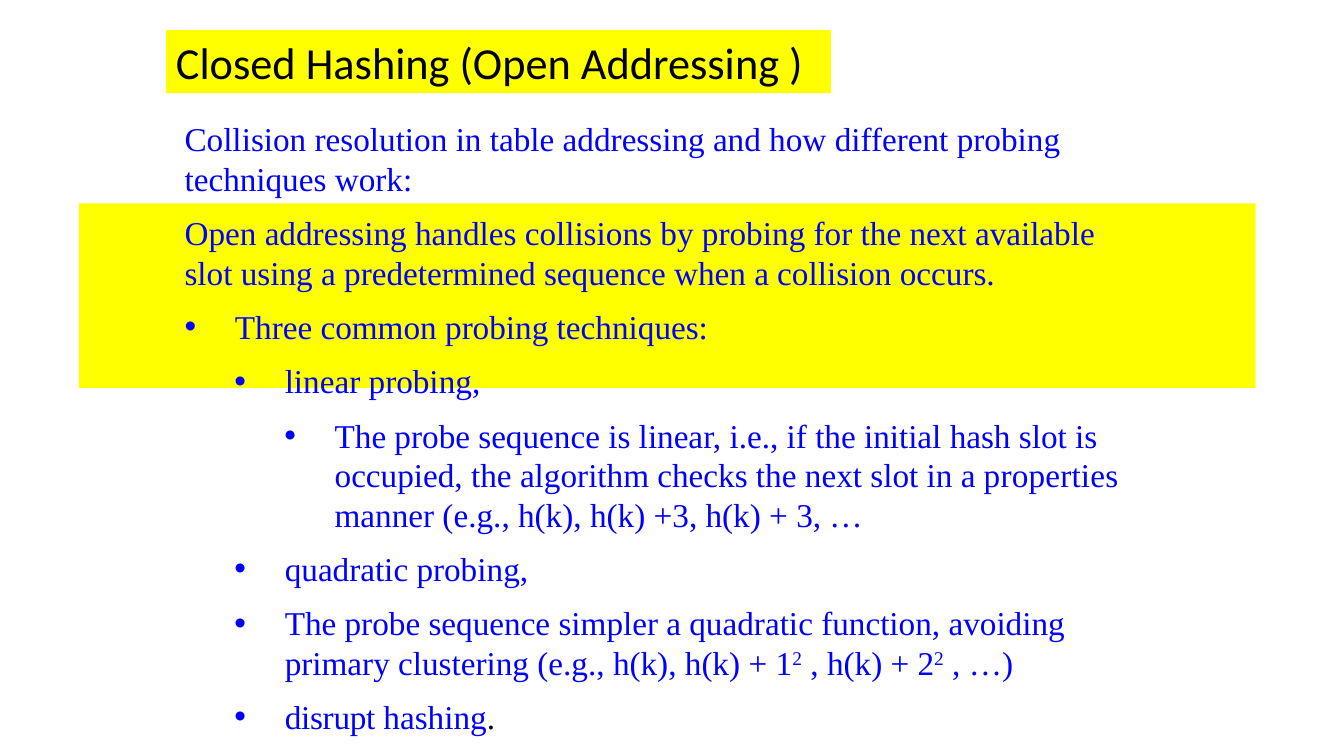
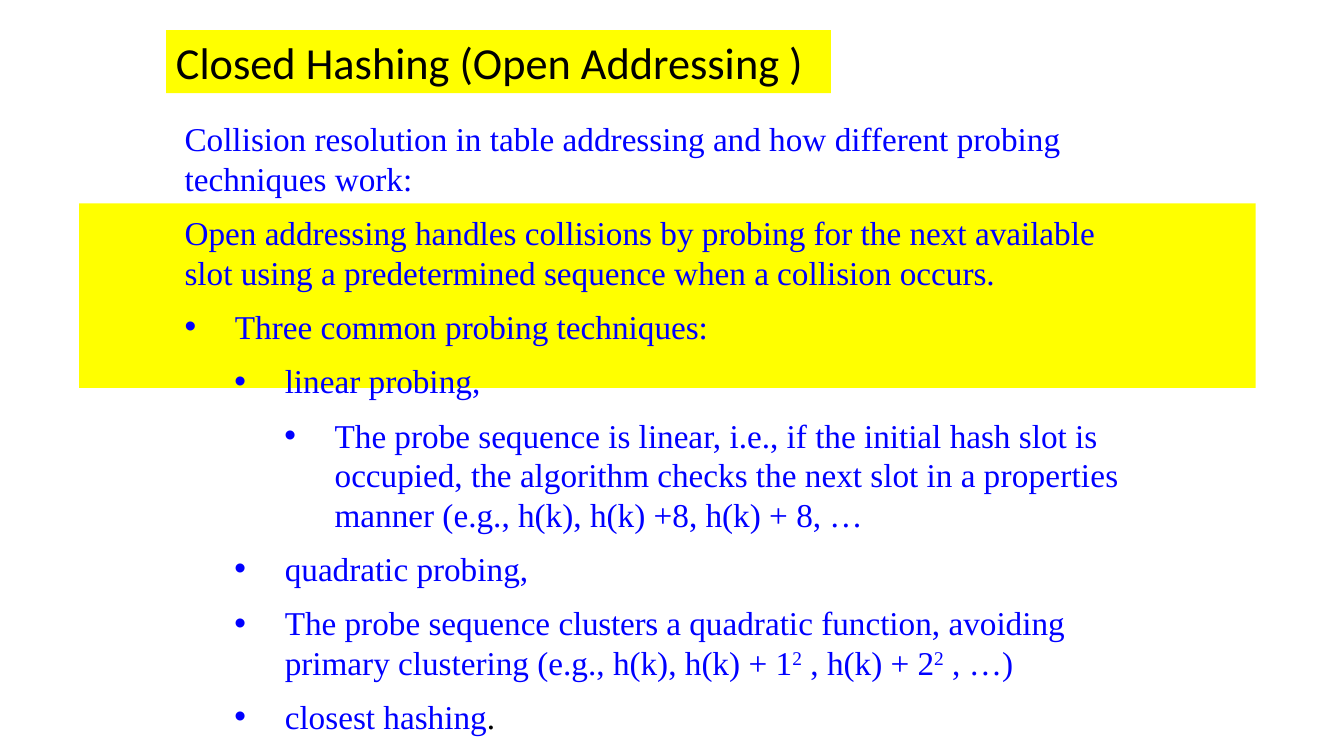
+3: +3 -> +8
3: 3 -> 8
simpler: simpler -> clusters
disrupt: disrupt -> closest
